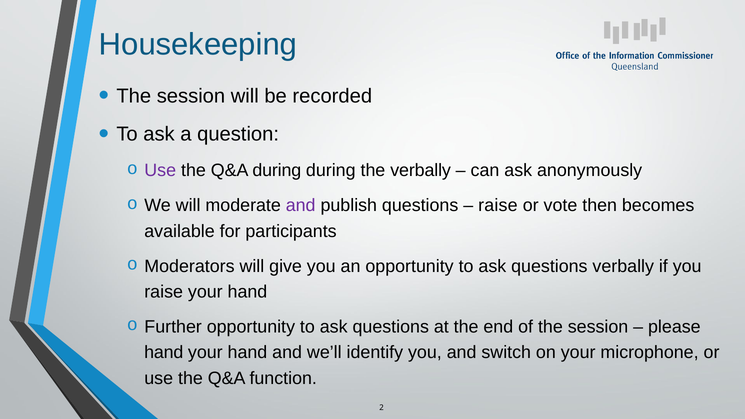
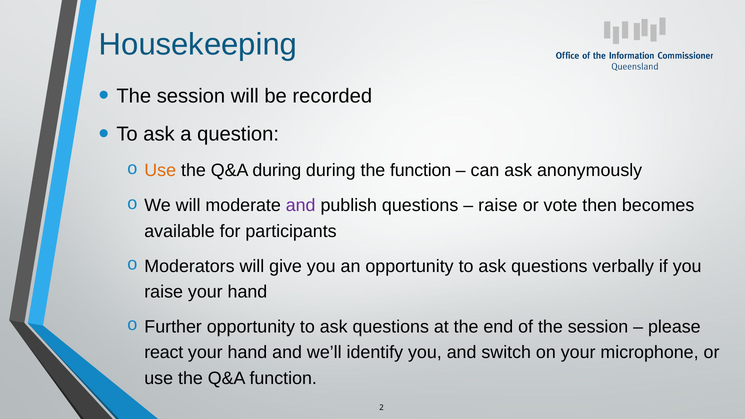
Use at (160, 171) colour: purple -> orange
the verbally: verbally -> function
hand at (164, 353): hand -> react
